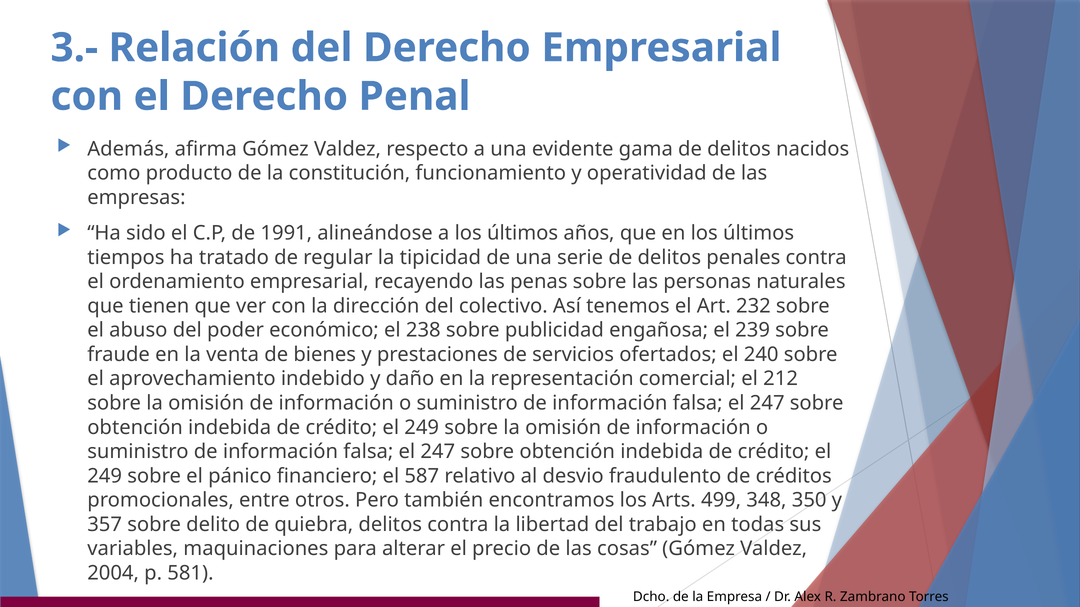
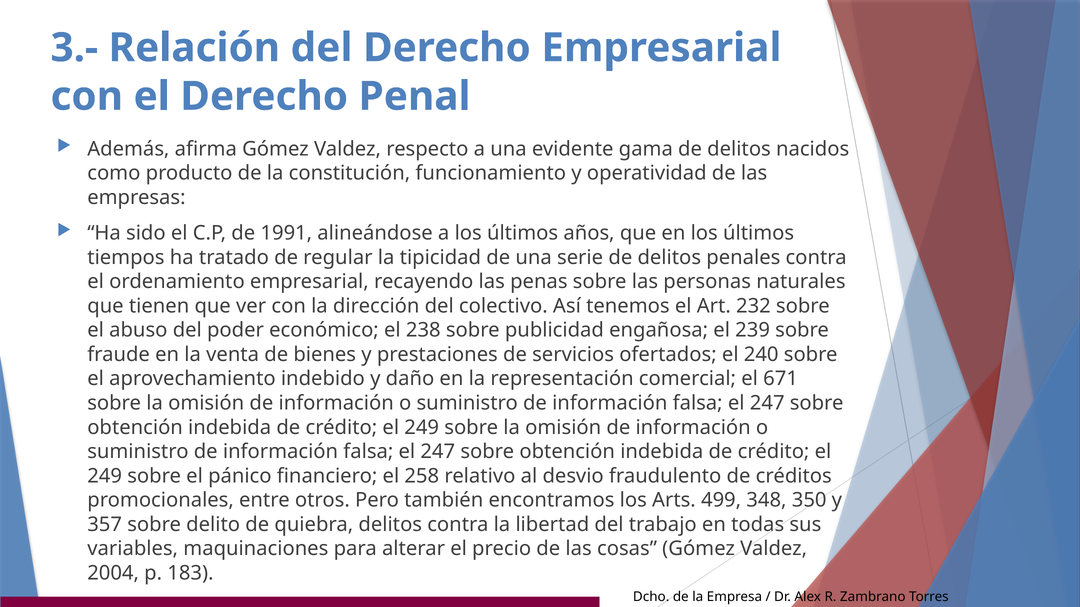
212: 212 -> 671
587: 587 -> 258
581: 581 -> 183
